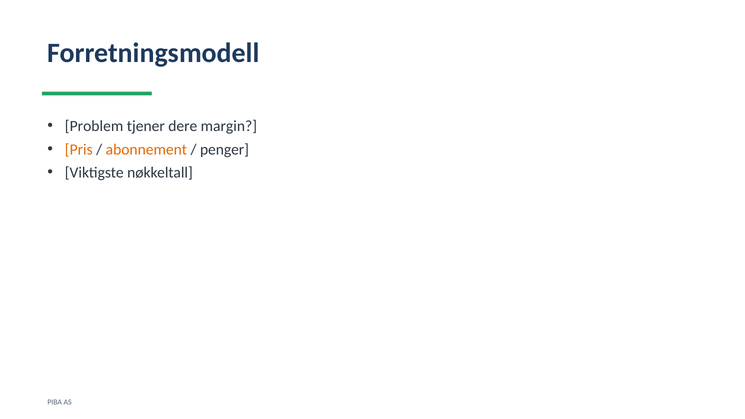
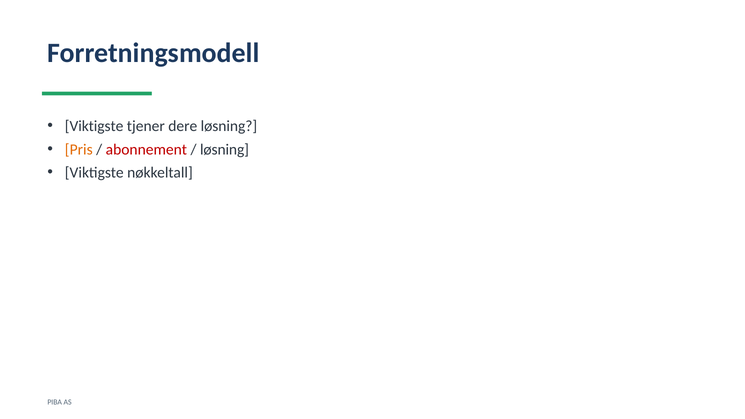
Problem at (94, 126): Problem -> Viktigste
dere margin: margin -> løsning
abonnement colour: orange -> red
penger at (224, 149): penger -> løsning
